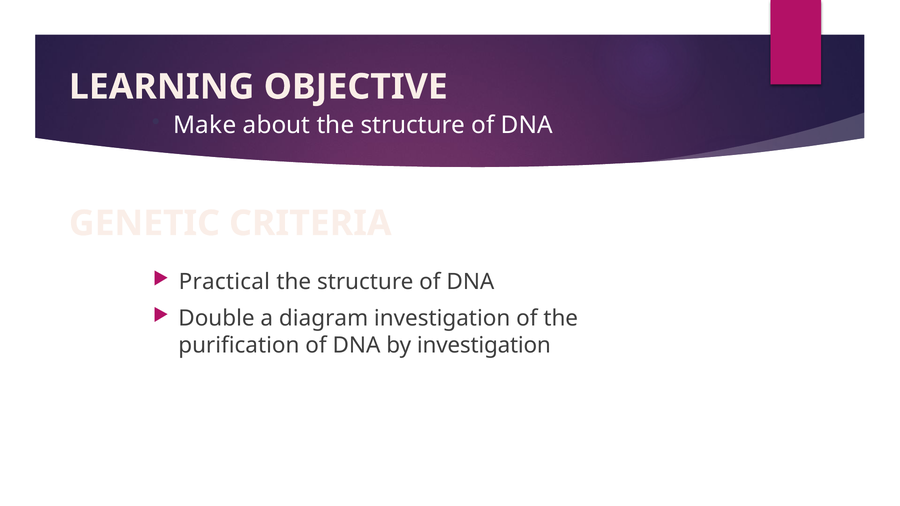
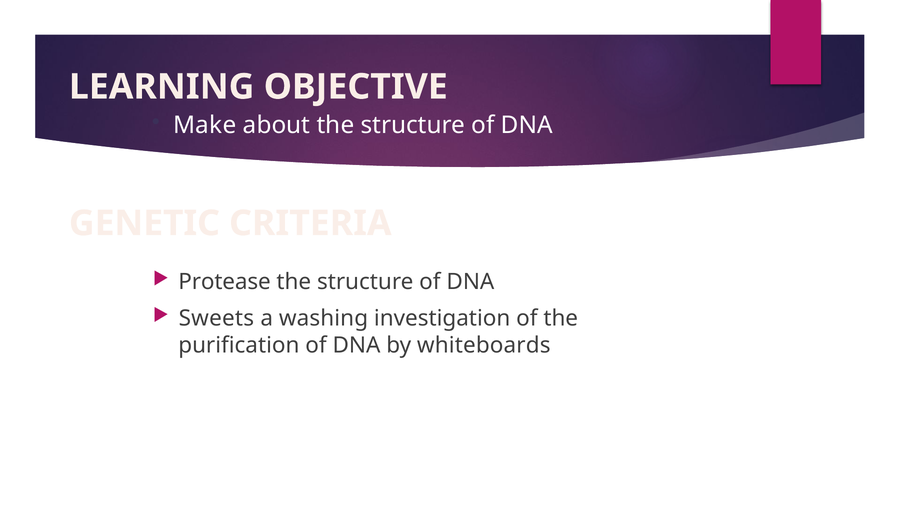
Practical: Practical -> Protease
Double: Double -> Sweets
diagram: diagram -> washing
by investigation: investigation -> whiteboards
